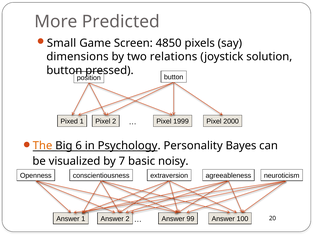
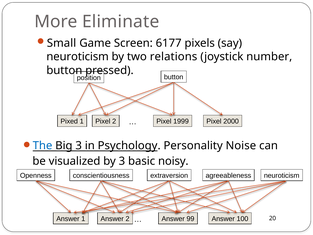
Predicted: Predicted -> Eliminate
4850: 4850 -> 6177
dimensions at (77, 57): dimensions -> neuroticism
solution: solution -> number
The colour: orange -> blue
Big 6: 6 -> 3
Bayes: Bayes -> Noise
by 7: 7 -> 3
